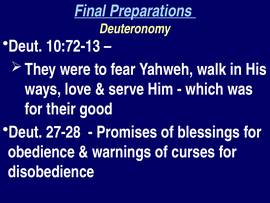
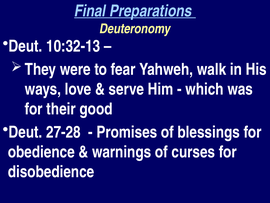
10:72-13: 10:72-13 -> 10:32-13
